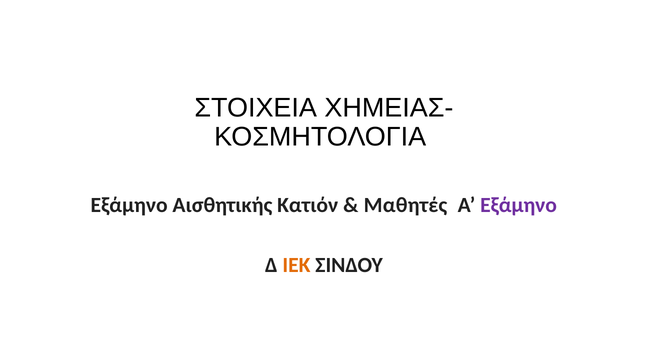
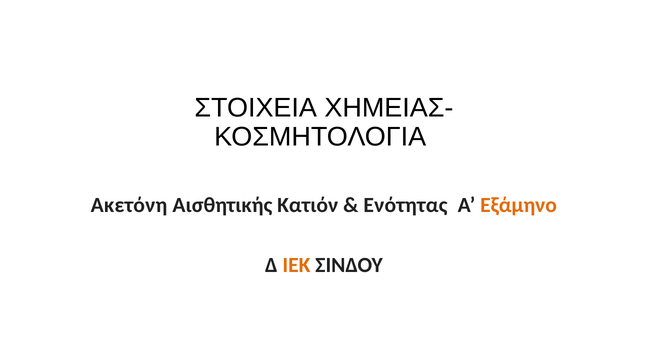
Εξάμηνο at (129, 205): Εξάμηνο -> Ακετόνη
Μαθητές: Μαθητές -> Ενότητας
Εξάμηνο at (519, 205) colour: purple -> orange
